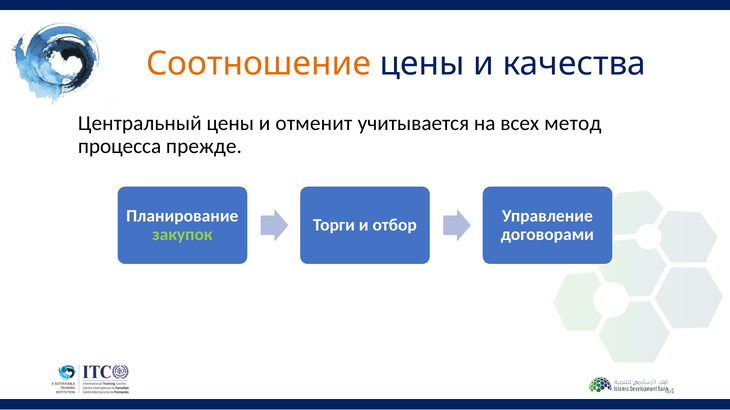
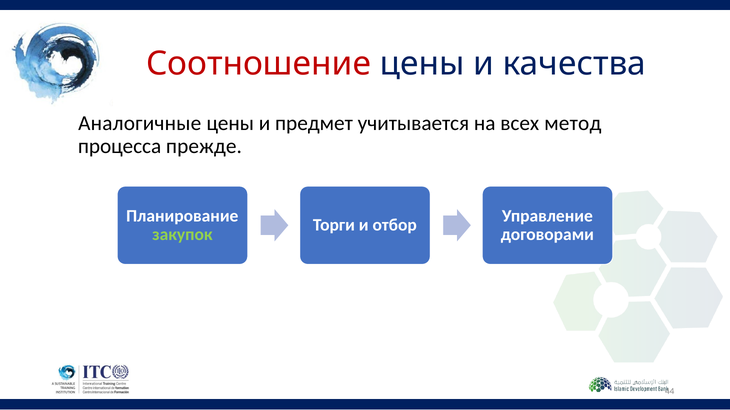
Соотношение colour: orange -> red
Центральный: Центральный -> Аналогичные
отменит: отменит -> предмет
